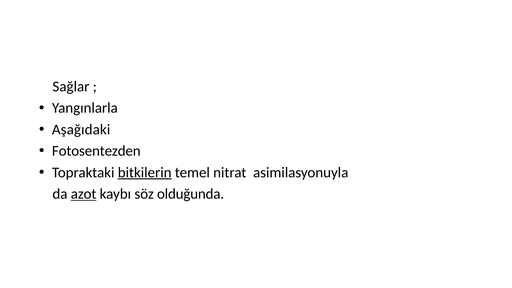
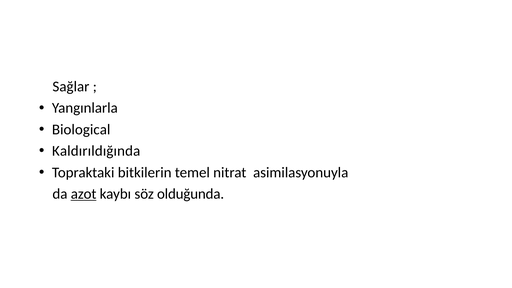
Aşağıdaki: Aşağıdaki -> Biological
Fotosentezden: Fotosentezden -> Kaldırıldığında
bitkilerin underline: present -> none
